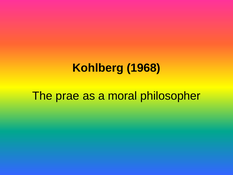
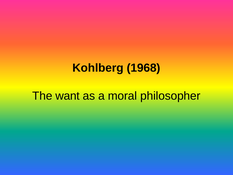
prae: prae -> want
